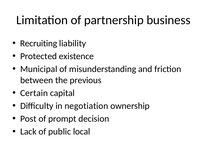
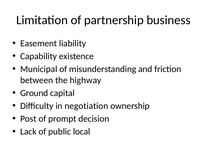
Recruiting: Recruiting -> Easement
Protected: Protected -> Capability
previous: previous -> highway
Certain: Certain -> Ground
